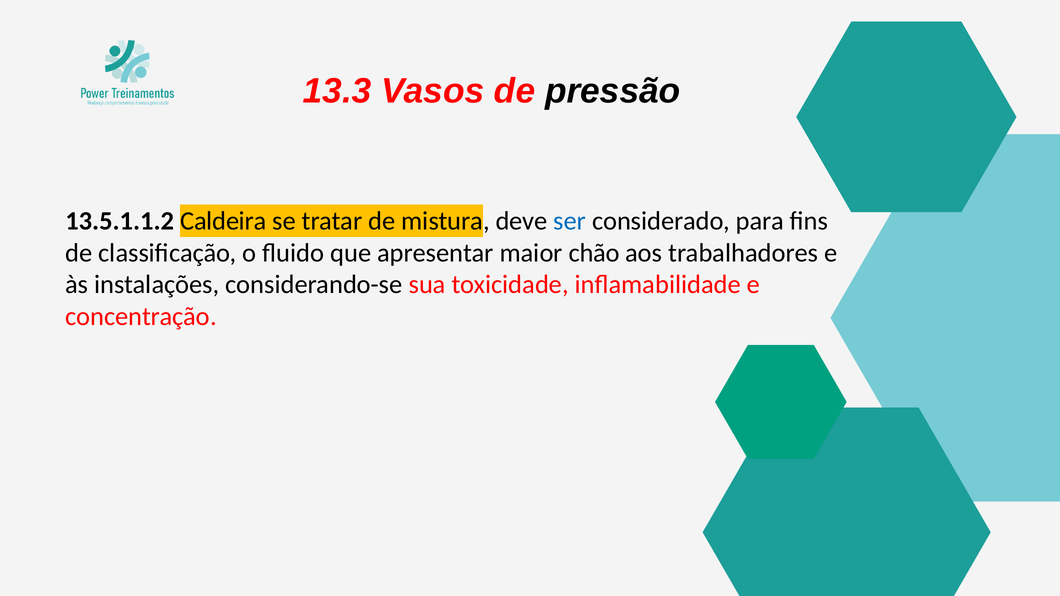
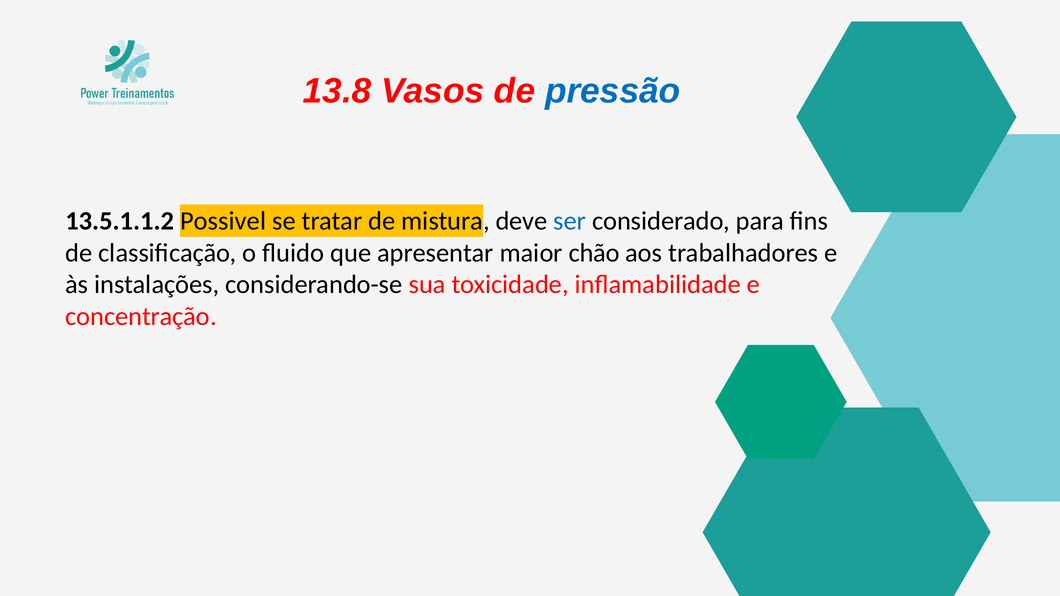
13.3: 13.3 -> 13.8
pressão colour: black -> blue
Caldeira: Caldeira -> Possivel
